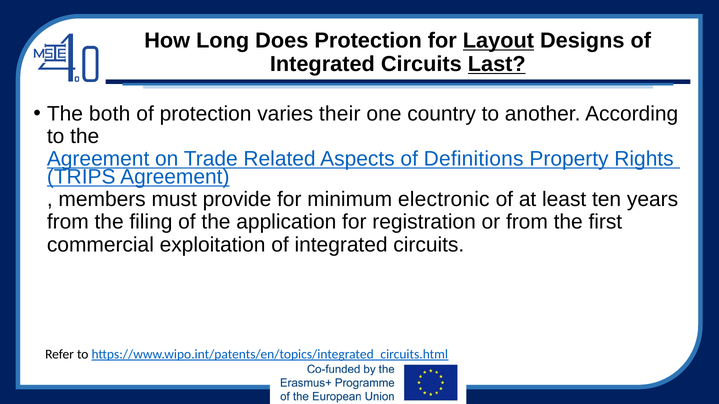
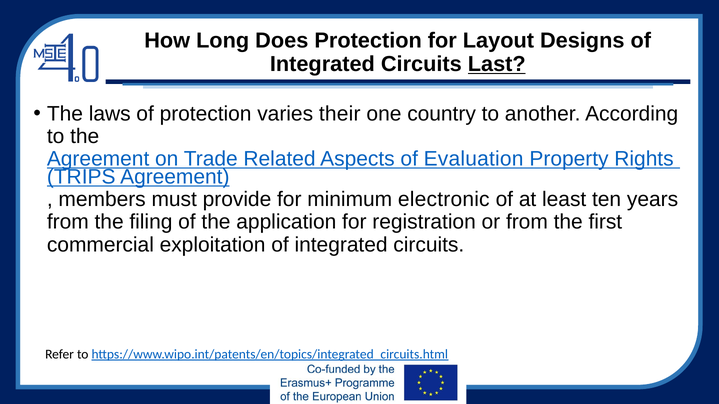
Layout underline: present -> none
both: both -> laws
Definitions: Definitions -> Evaluation
